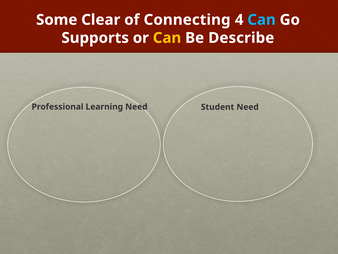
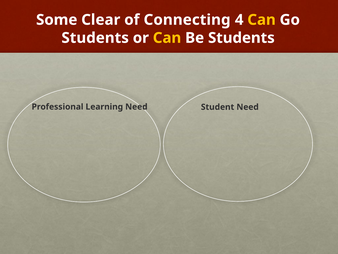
Can at (262, 20) colour: light blue -> yellow
Supports at (95, 38): Supports -> Students
Be Describe: Describe -> Students
